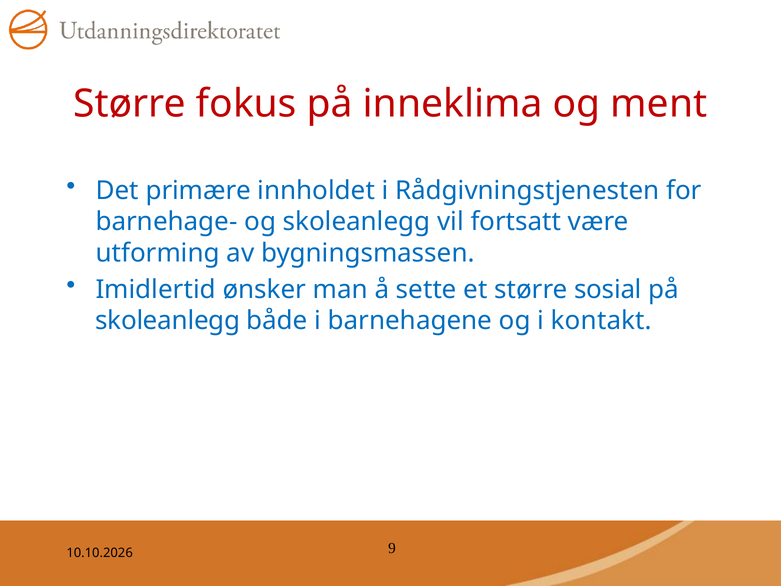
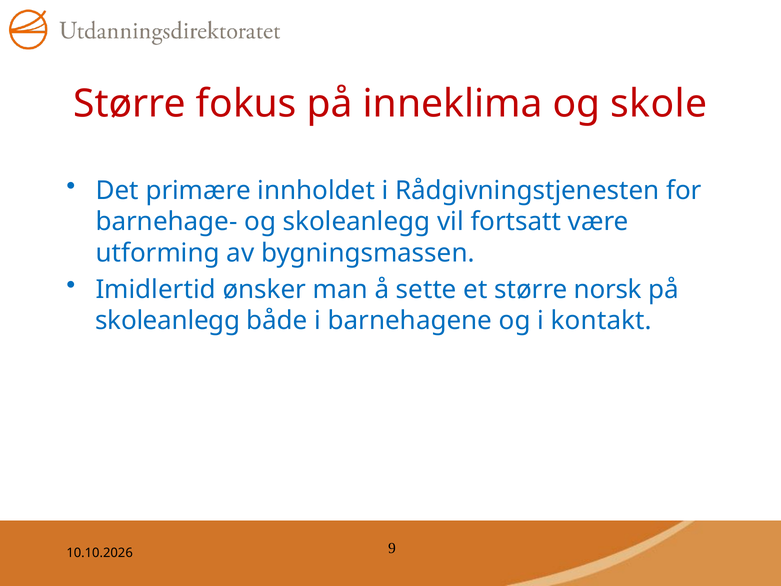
ment: ment -> skole
sosial: sosial -> norsk
